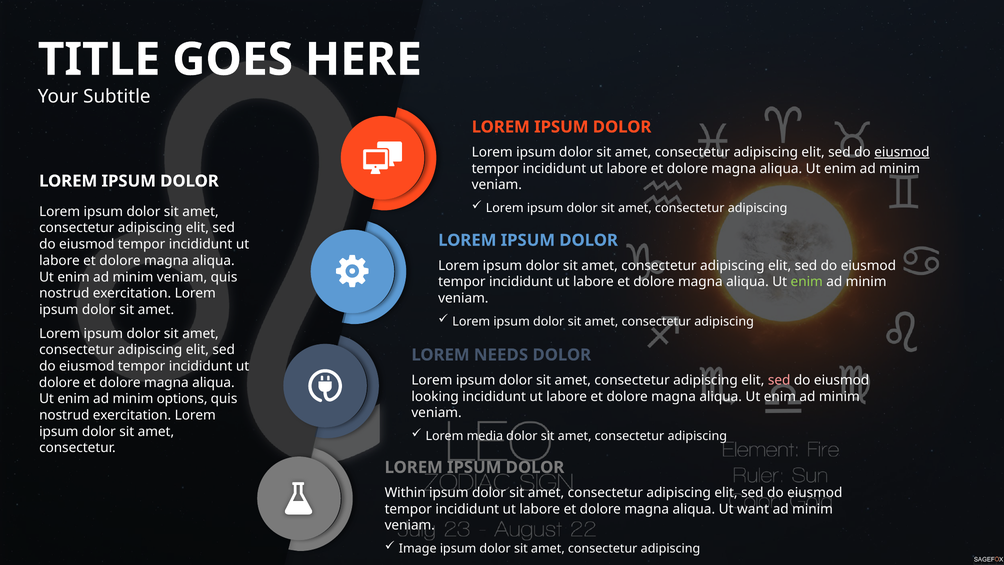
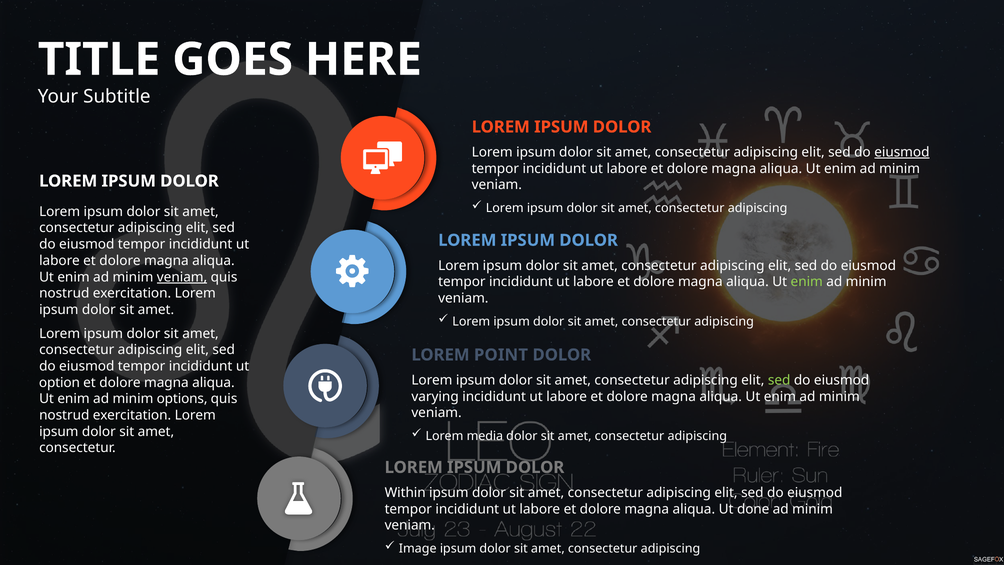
veniam at (182, 277) underline: none -> present
NEEDS: NEEDS -> POINT
sed at (779, 380) colour: pink -> light green
dolore at (59, 382): dolore -> option
looking: looking -> varying
want: want -> done
